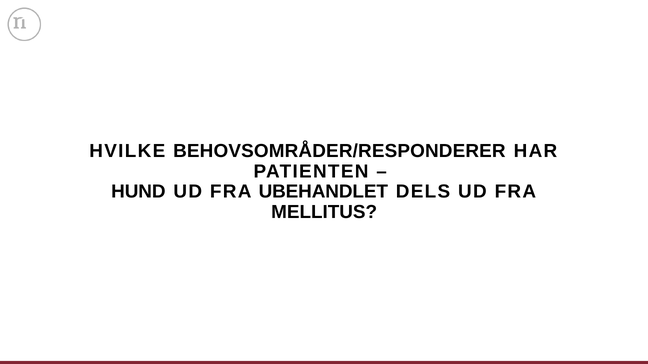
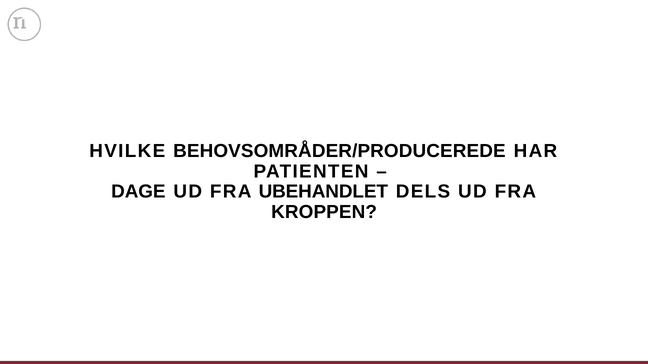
BEHOVSOMRÅDER/RESPONDERER: BEHOVSOMRÅDER/RESPONDERER -> BEHOVSOMRÅDER/PRODUCEREDE
HUND: HUND -> DAGE
MELLITUS: MELLITUS -> KROPPEN
